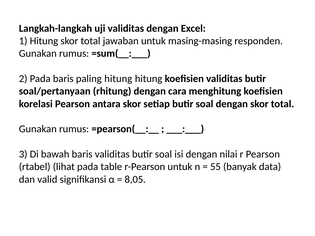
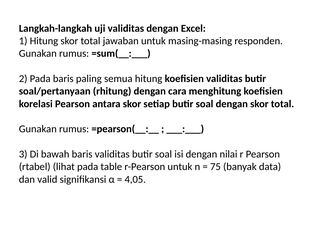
paling hitung: hitung -> semua
55: 55 -> 75
8,05: 8,05 -> 4,05
